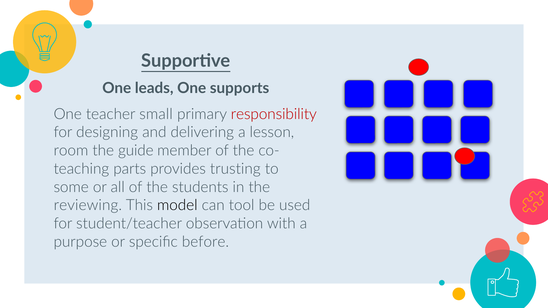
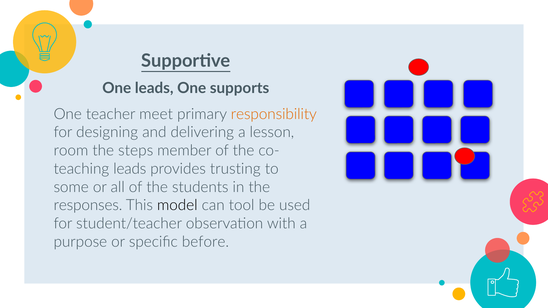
small: small -> meet
responsibility colour: red -> orange
guide: guide -> steps
parts at (130, 169): parts -> leads
reviewing: reviewing -> responses
